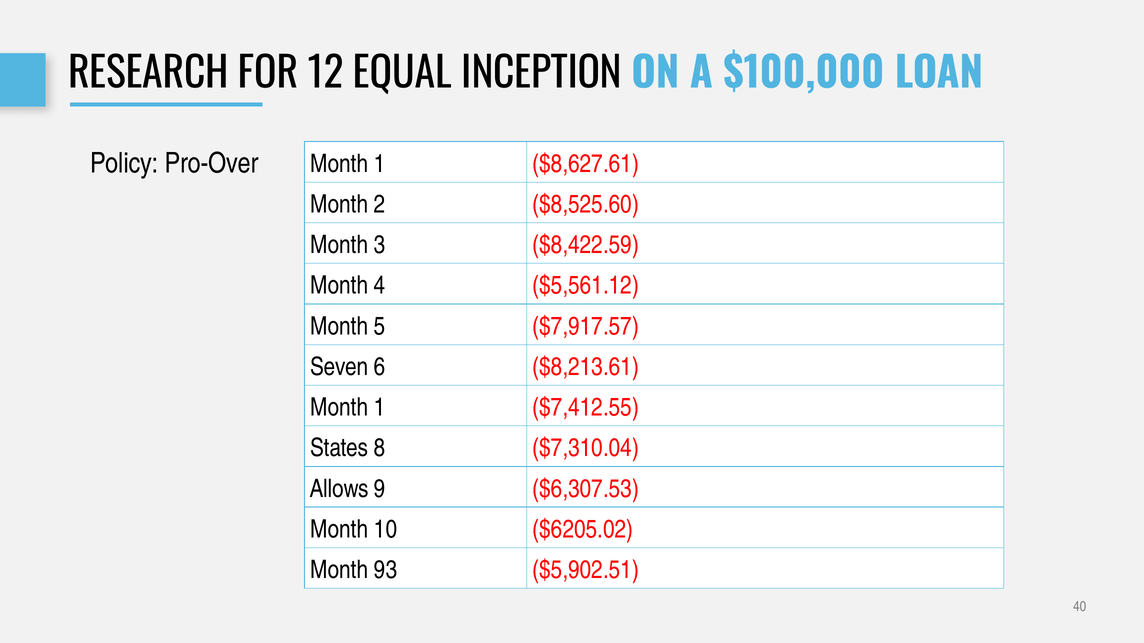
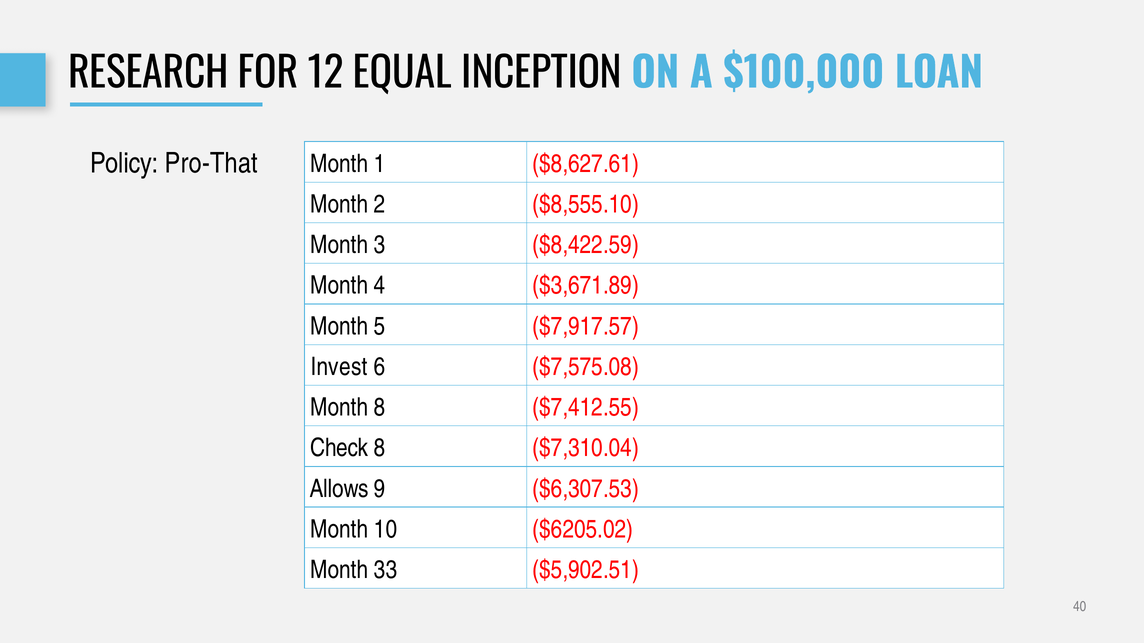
Pro-Over: Pro-Over -> Pro-That
$8,525.60: $8,525.60 -> $8,555.10
$5,561.12: $5,561.12 -> $3,671.89
Seven: Seven -> Invest
$8,213.61: $8,213.61 -> $7,575.08
1 at (380, 408): 1 -> 8
States: States -> Check
93: 93 -> 33
